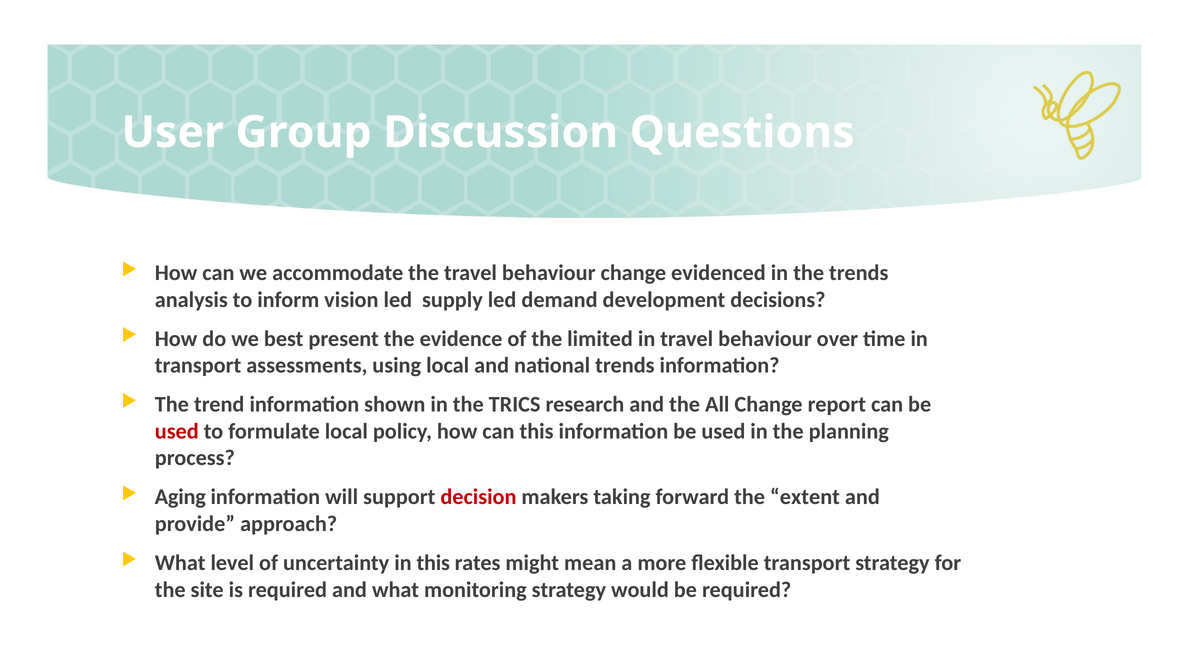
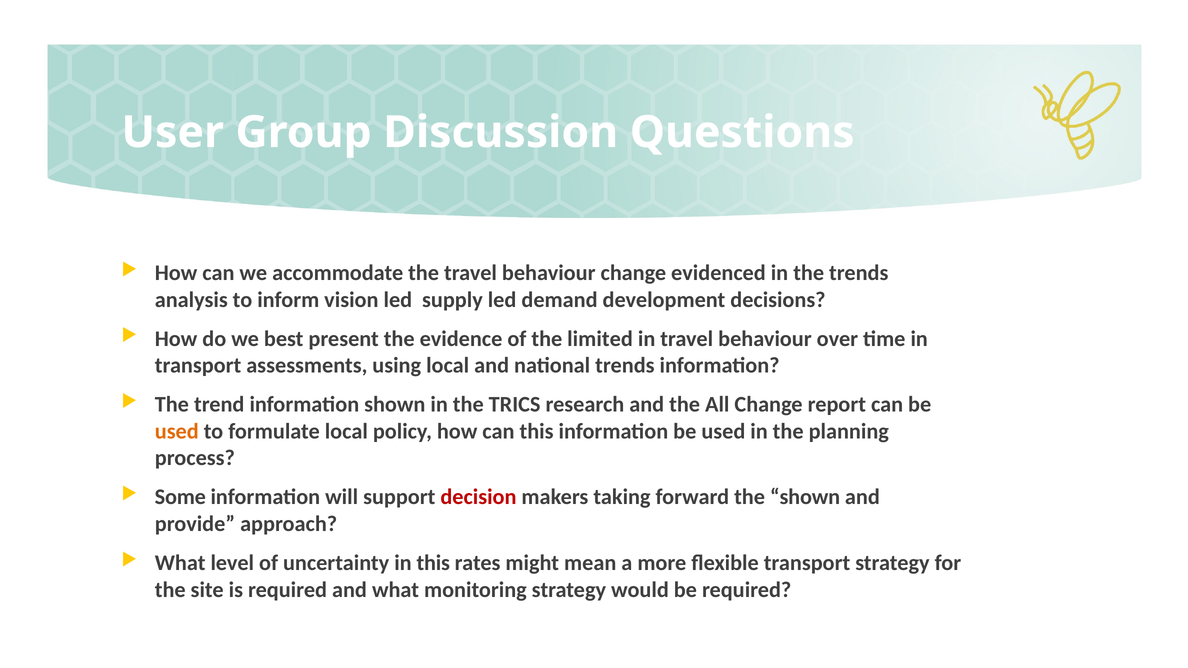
used at (177, 431) colour: red -> orange
Aging: Aging -> Some
the extent: extent -> shown
